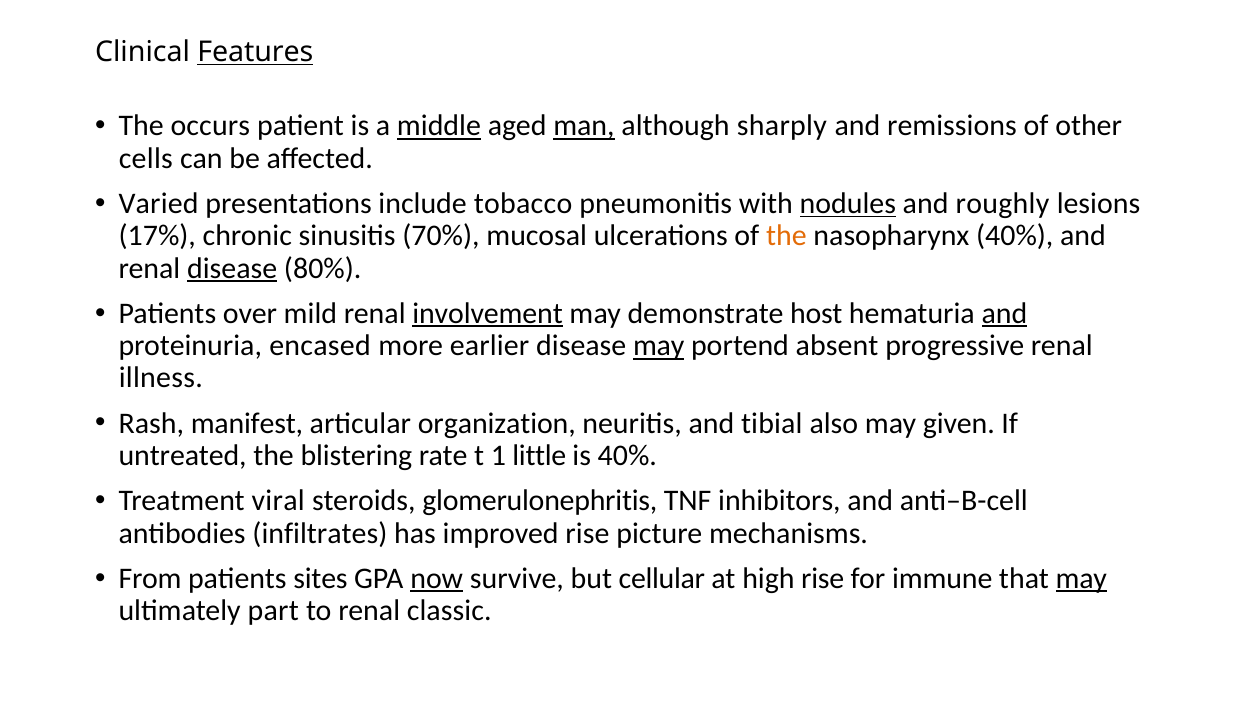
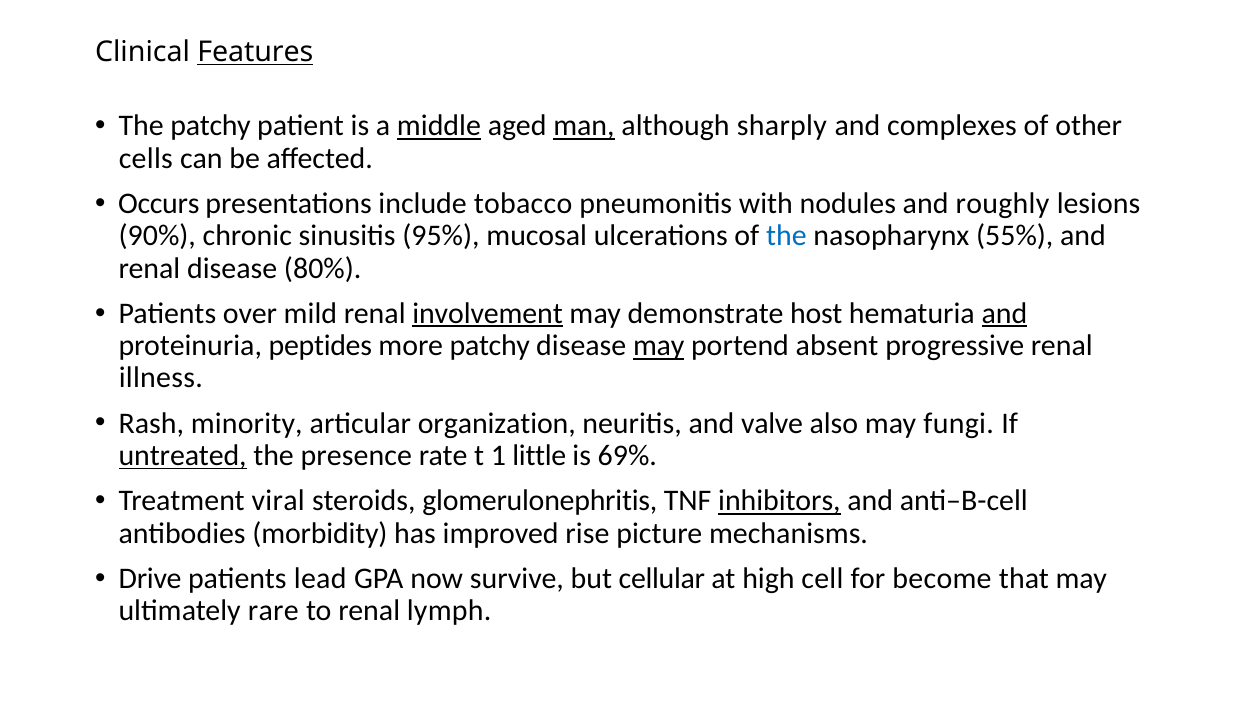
The occurs: occurs -> patchy
remissions: remissions -> complexes
Varied: Varied -> Occurs
nodules underline: present -> none
17%: 17% -> 90%
70%: 70% -> 95%
the at (786, 236) colour: orange -> blue
nasopharynx 40%: 40% -> 55%
disease at (232, 268) underline: present -> none
encased: encased -> peptides
more earlier: earlier -> patchy
manifest: manifest -> minority
tibial: tibial -> valve
given: given -> fungi
untreated underline: none -> present
blistering: blistering -> presence
is 40%: 40% -> 69%
inhibitors underline: none -> present
infiltrates: infiltrates -> morbidity
From: From -> Drive
sites: sites -> lead
now underline: present -> none
high rise: rise -> cell
immune: immune -> become
may at (1081, 579) underline: present -> none
part: part -> rare
classic: classic -> lymph
